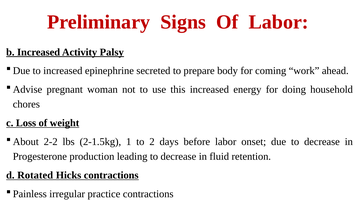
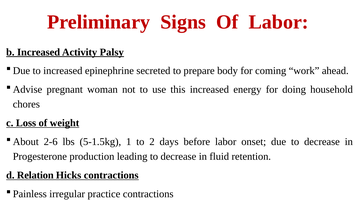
2-2: 2-2 -> 2-6
2-1.5kg: 2-1.5kg -> 5-1.5kg
Rotated: Rotated -> Relation
